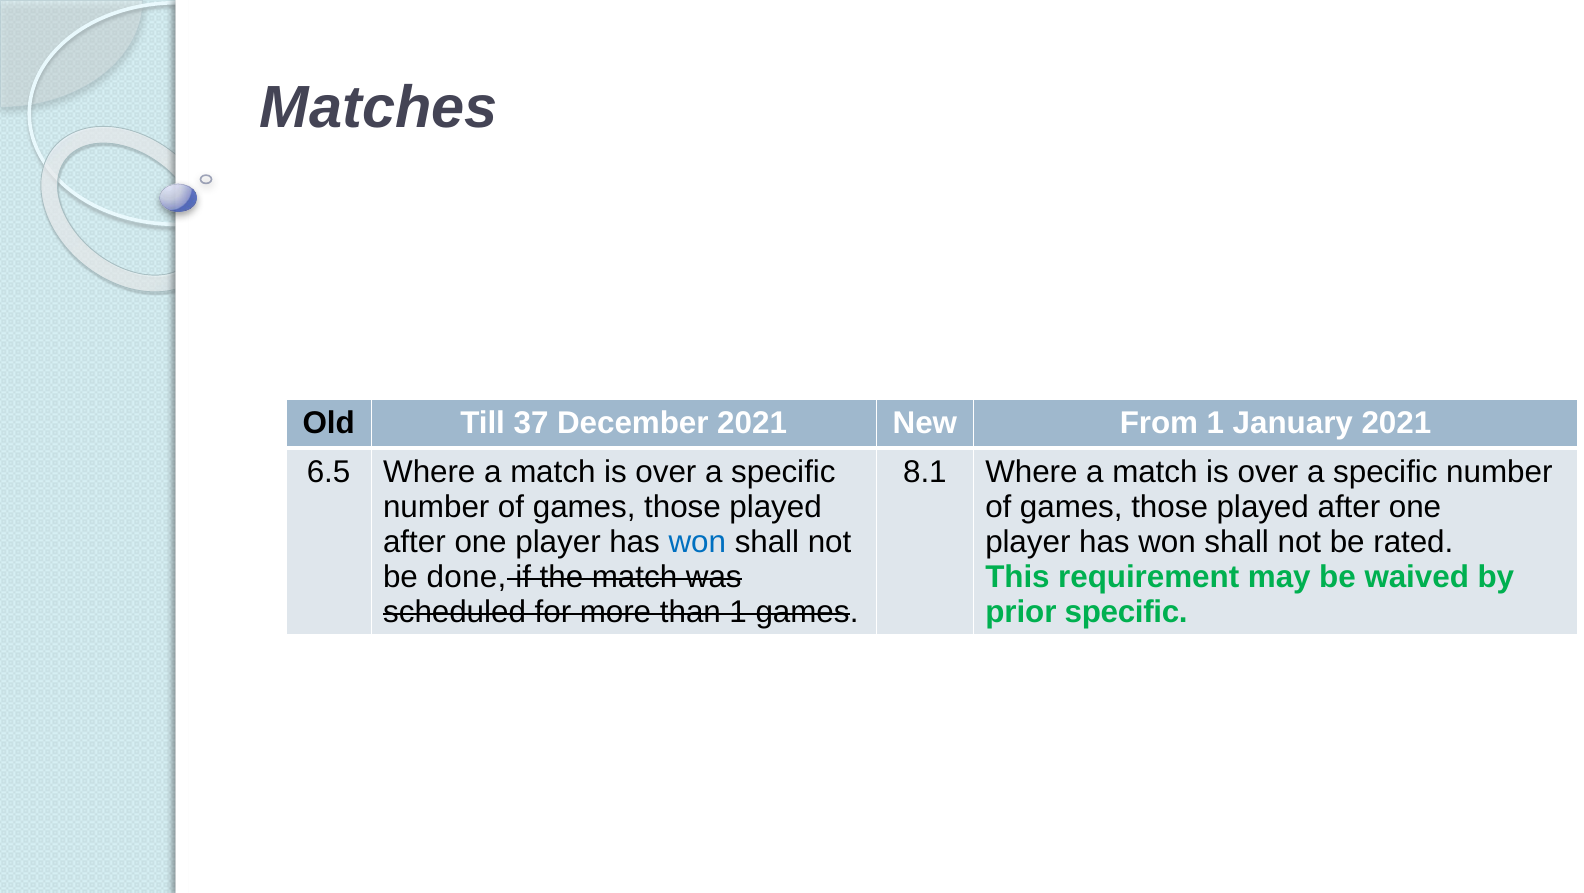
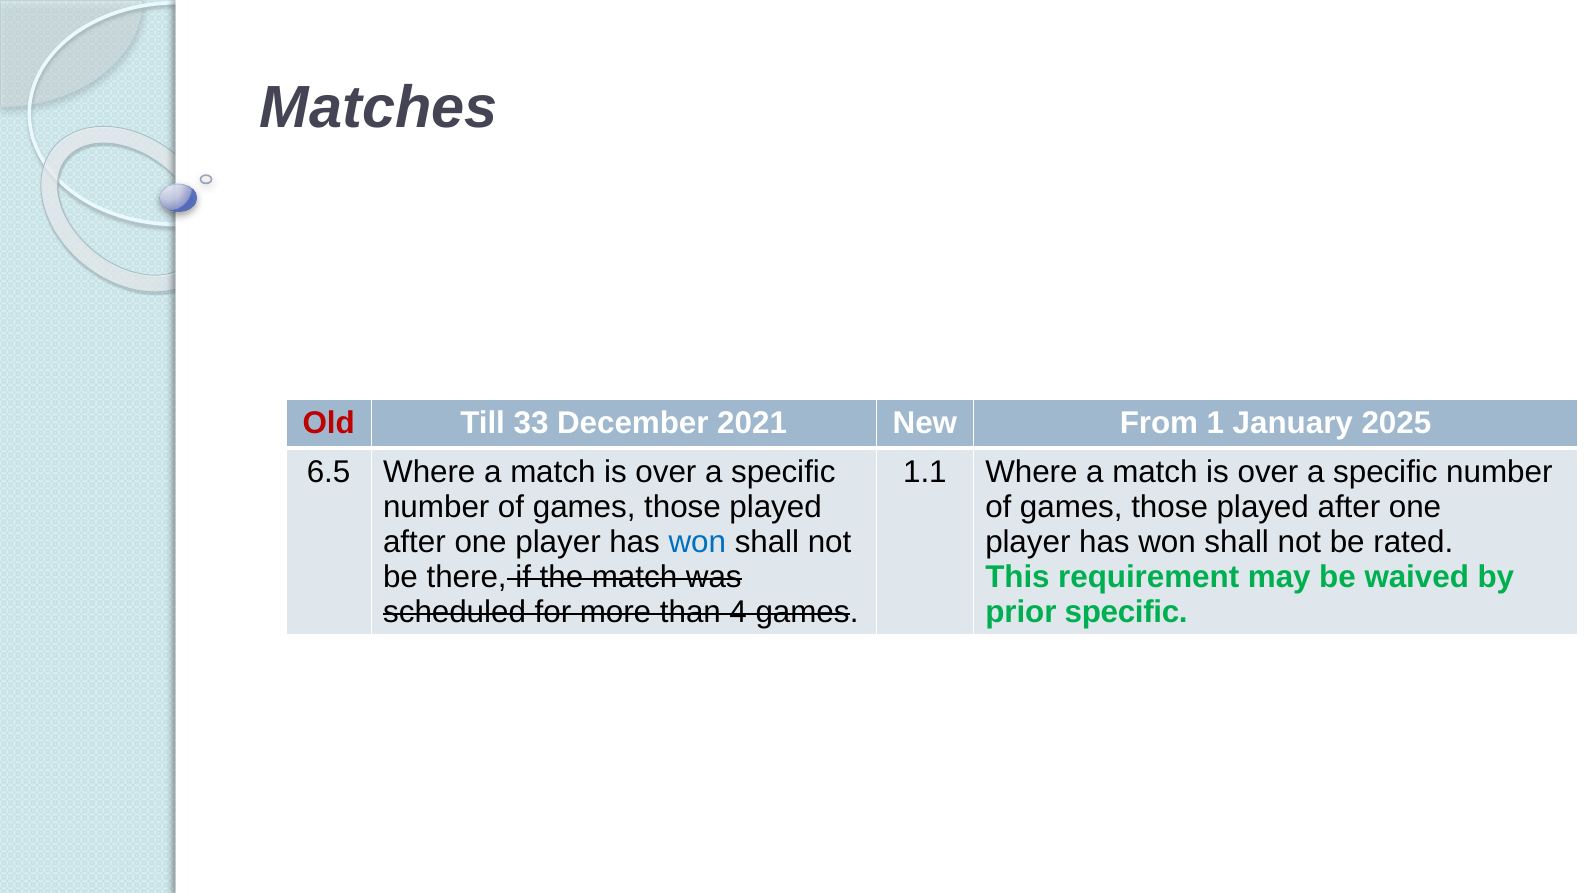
Old colour: black -> red
37: 37 -> 33
January 2021: 2021 -> 2025
8.1: 8.1 -> 1.1
done: done -> there
than 1: 1 -> 4
